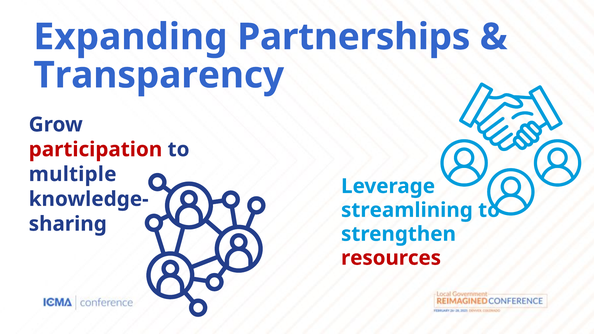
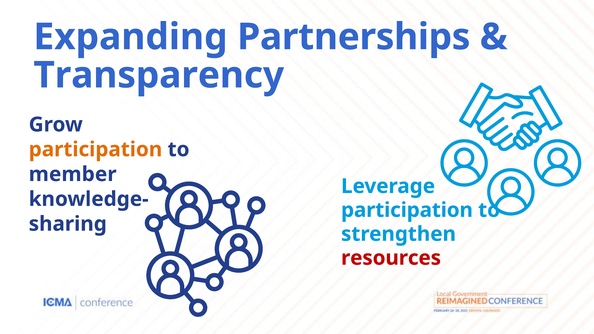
participation at (95, 149) colour: red -> orange
multiple: multiple -> member
streamlining at (407, 210): streamlining -> participation
